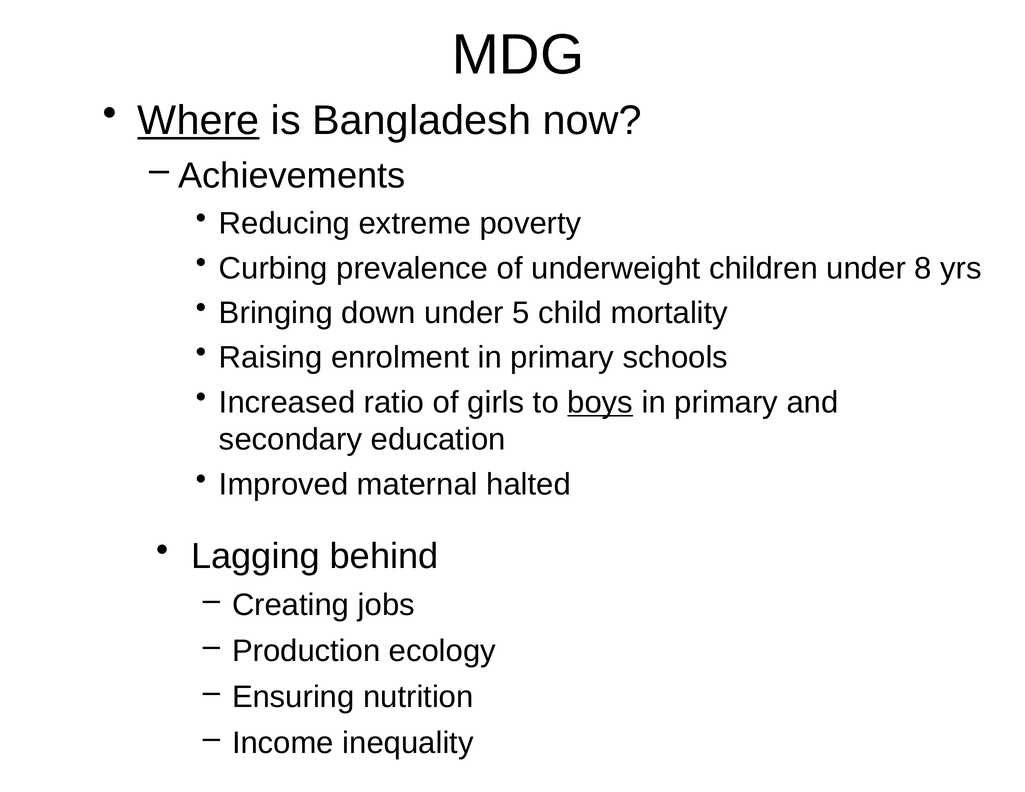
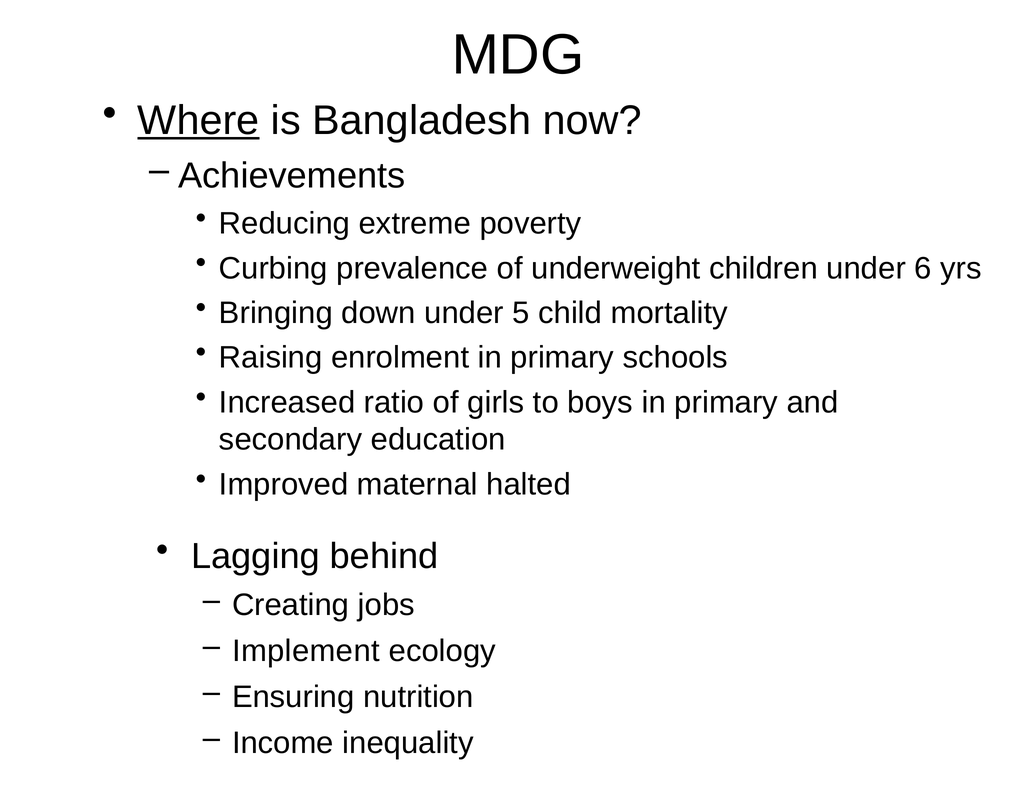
8: 8 -> 6
boys underline: present -> none
Production: Production -> Implement
